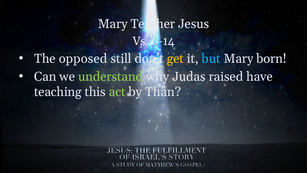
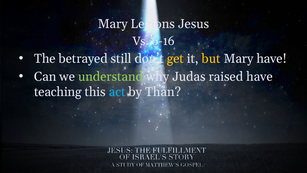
Teacher: Teacher -> Legions
6-14: 6-14 -> 6-16
opposed: opposed -> betrayed
but colour: light blue -> yellow
Mary born: born -> have
act colour: light green -> light blue
